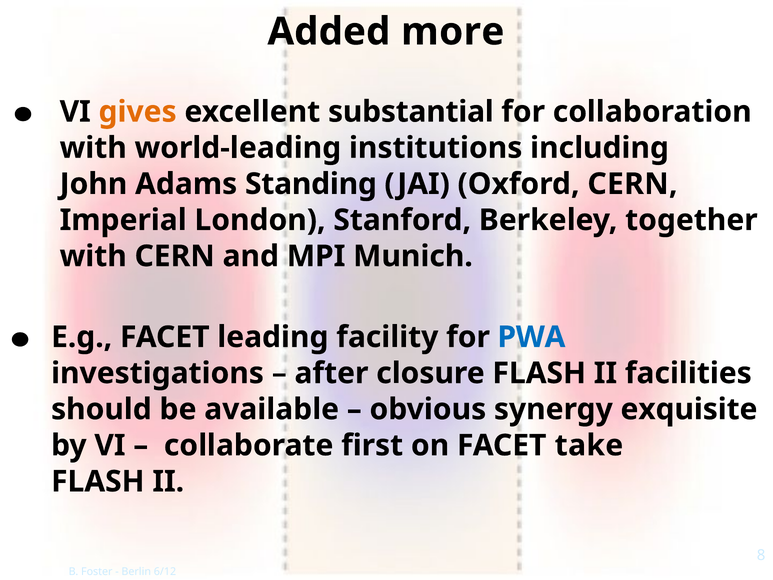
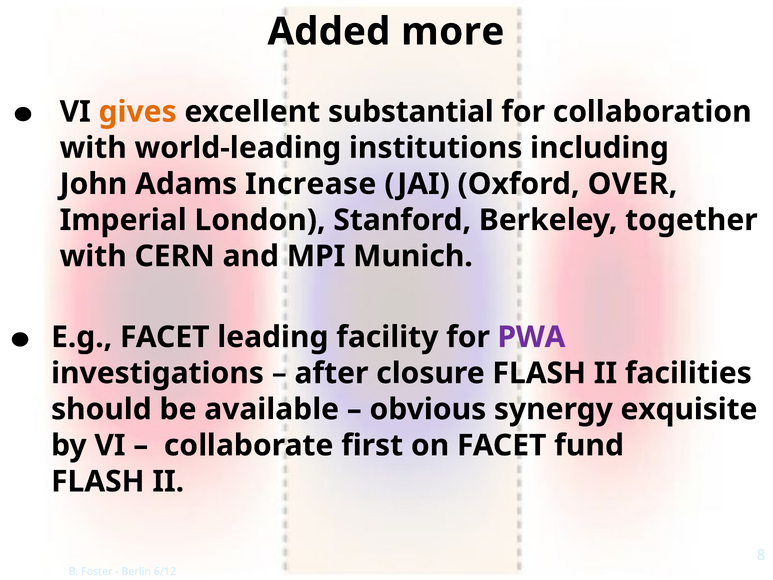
Standing: Standing -> Increase
Oxford CERN: CERN -> OVER
PWA colour: blue -> purple
take: take -> fund
